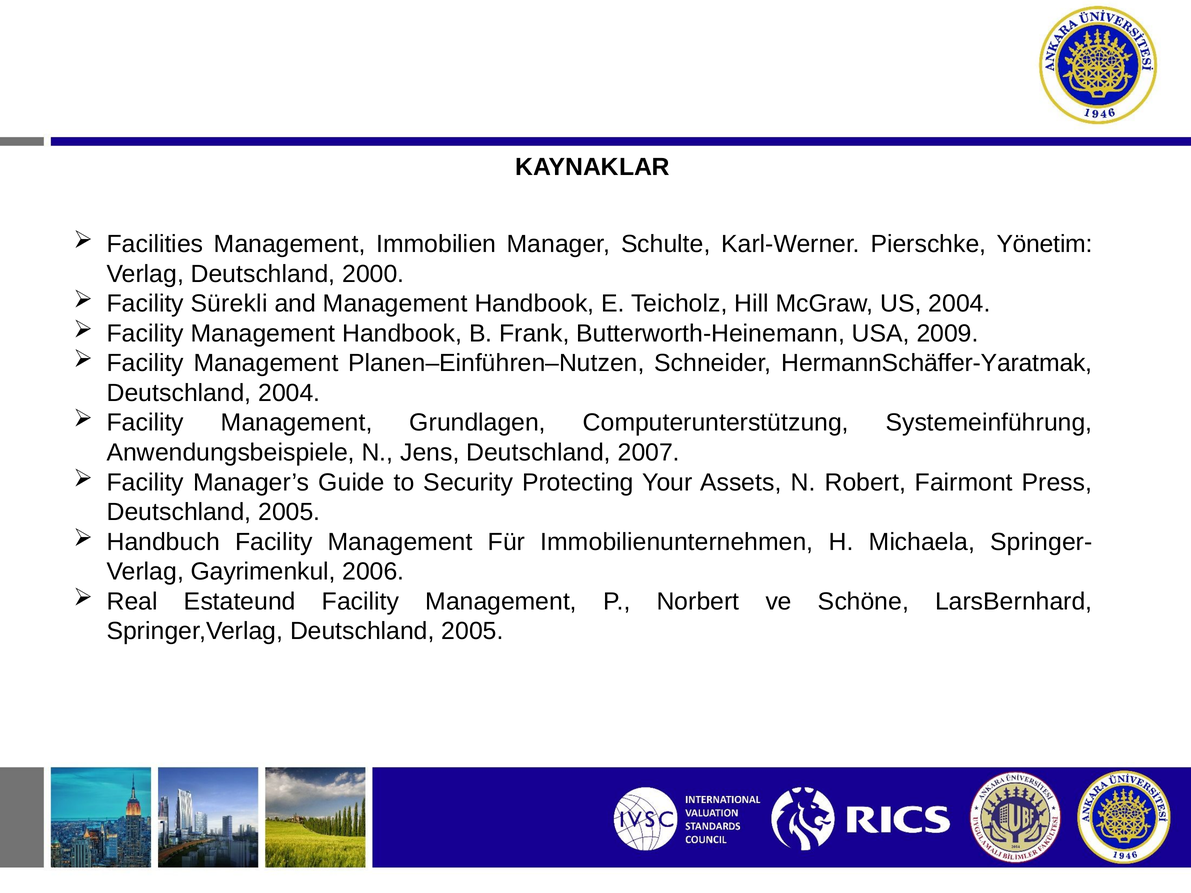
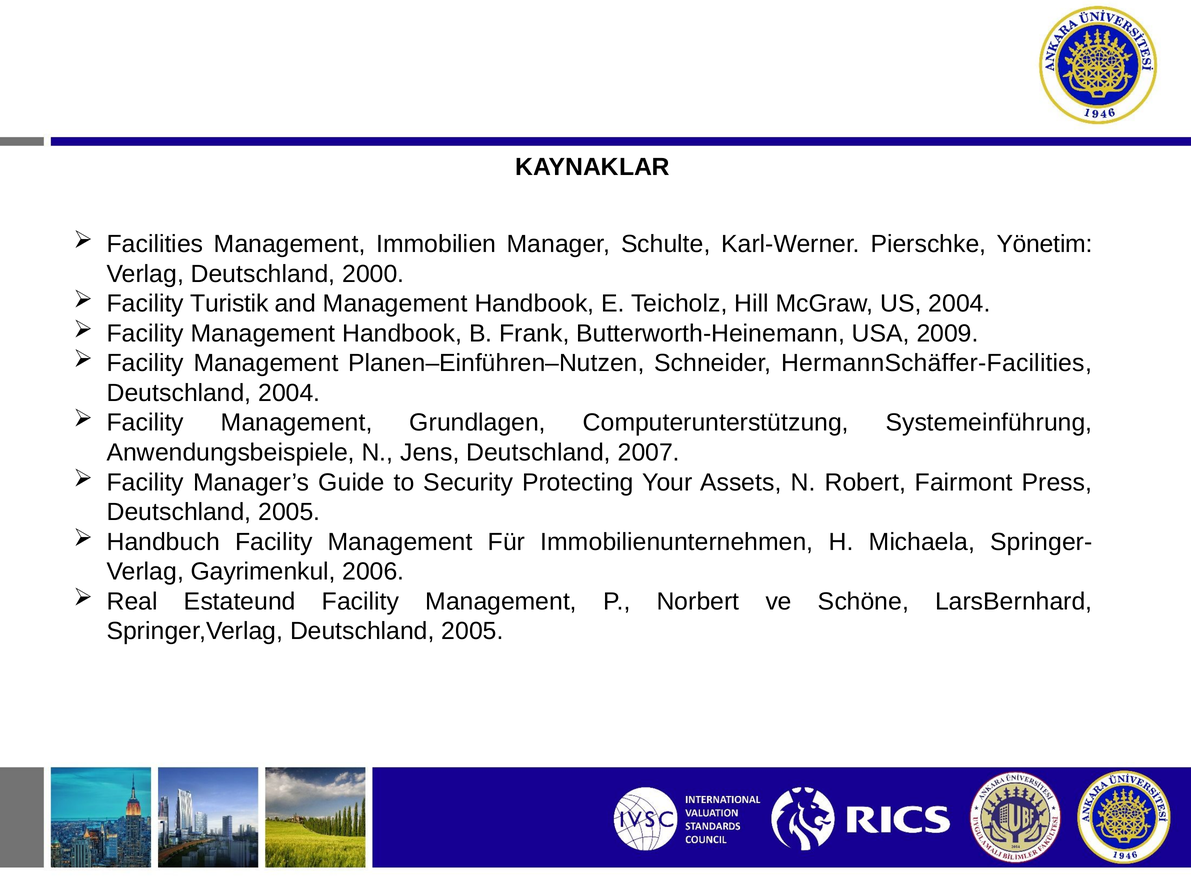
Sürekli: Sürekli -> Turistik
HermannSchäffer-Yaratmak: HermannSchäffer-Yaratmak -> HermannSchäffer-Facilities
